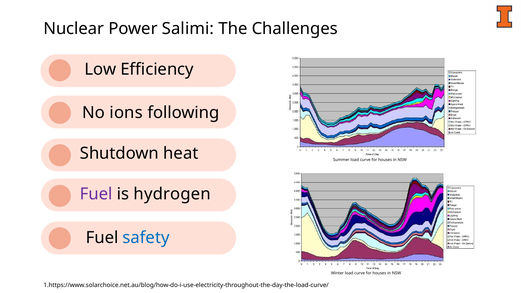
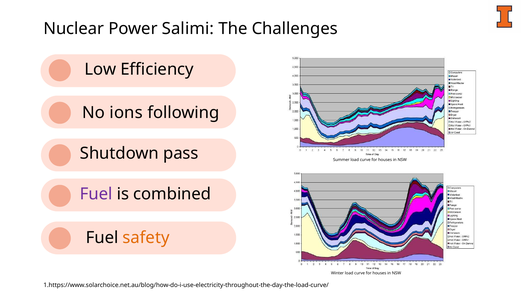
heat: heat -> pass
hydrogen: hydrogen -> combined
safety colour: blue -> orange
